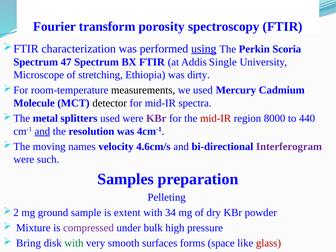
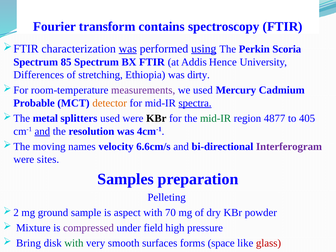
porosity: porosity -> contains
was at (128, 49) underline: none -> present
47: 47 -> 85
Single: Single -> Hence
Microscope: Microscope -> Differences
measurements colour: black -> purple
Molecule: Molecule -> Probable
detector colour: black -> orange
spectra underline: none -> present
KBr at (156, 118) colour: purple -> black
mid-IR at (216, 118) colour: red -> green
8000: 8000 -> 4877
440: 440 -> 405
4.6cm/s: 4.6cm/s -> 6.6cm/s
such: such -> sites
extent: extent -> aspect
34: 34 -> 70
bulk: bulk -> field
